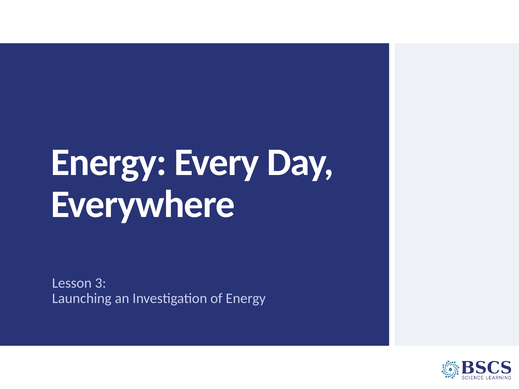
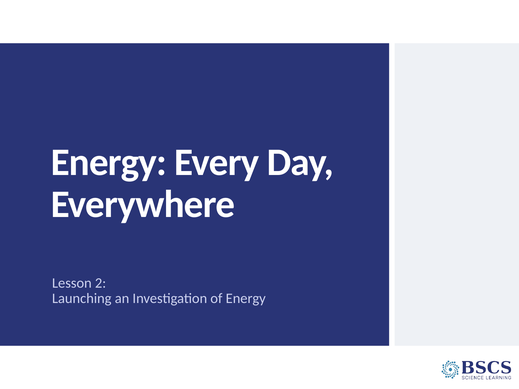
3: 3 -> 2
